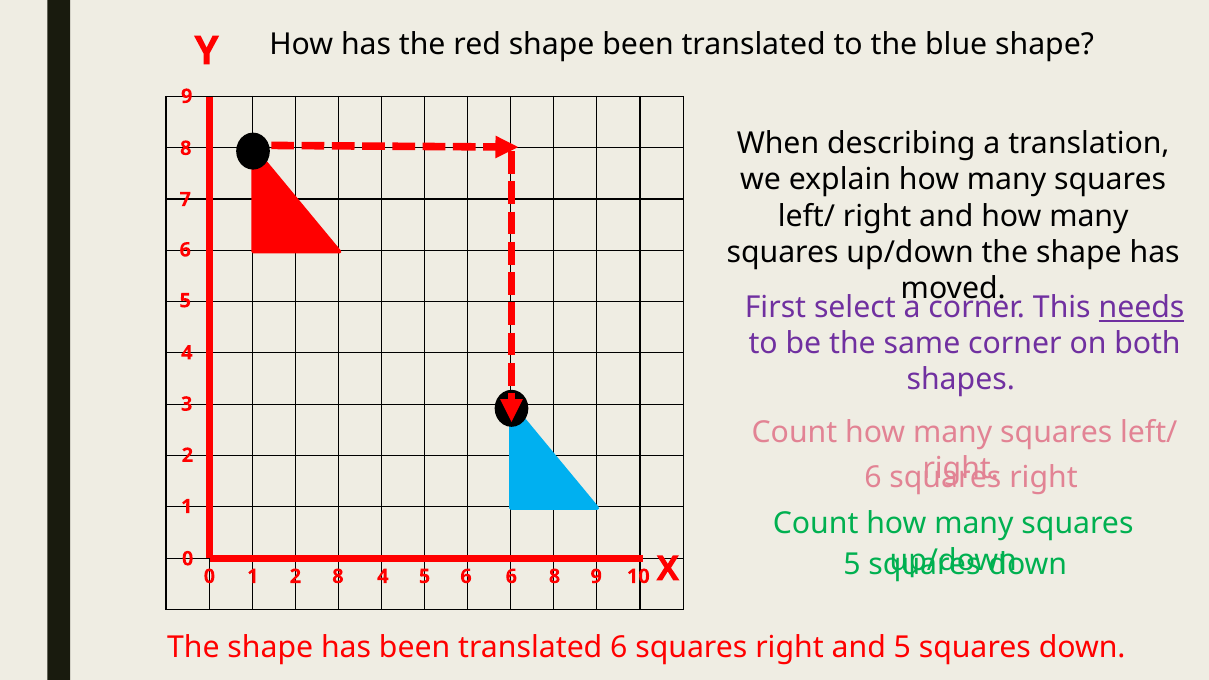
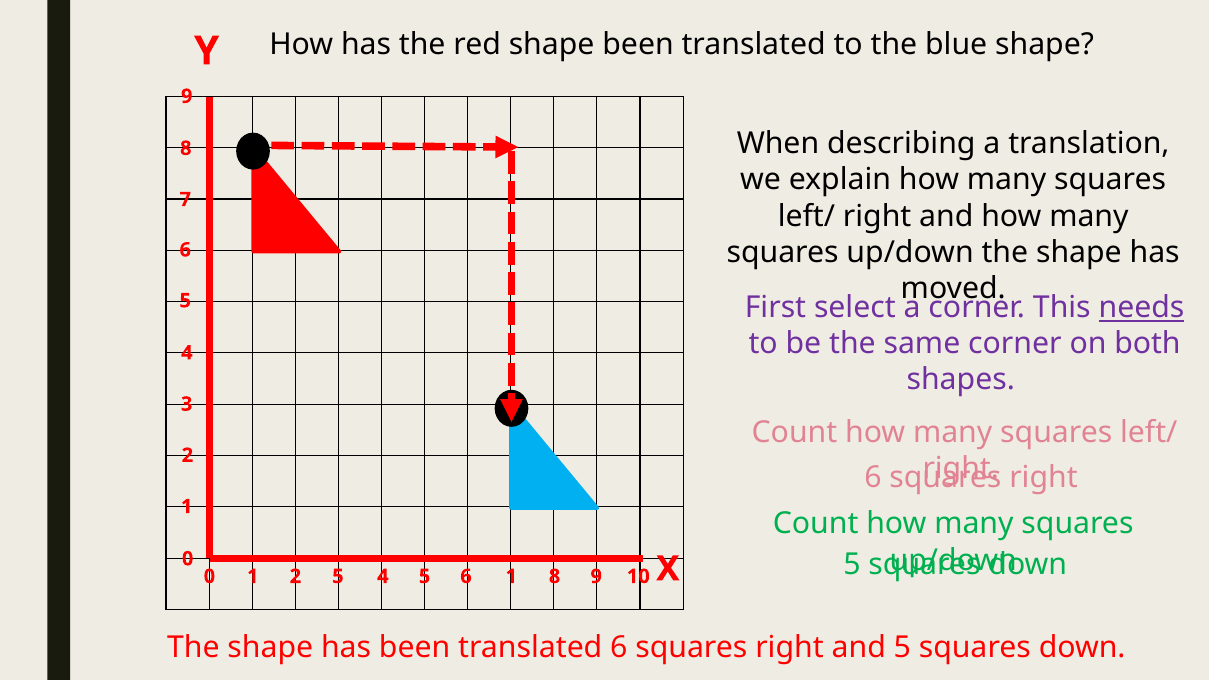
2 8: 8 -> 5
6 6: 6 -> 1
